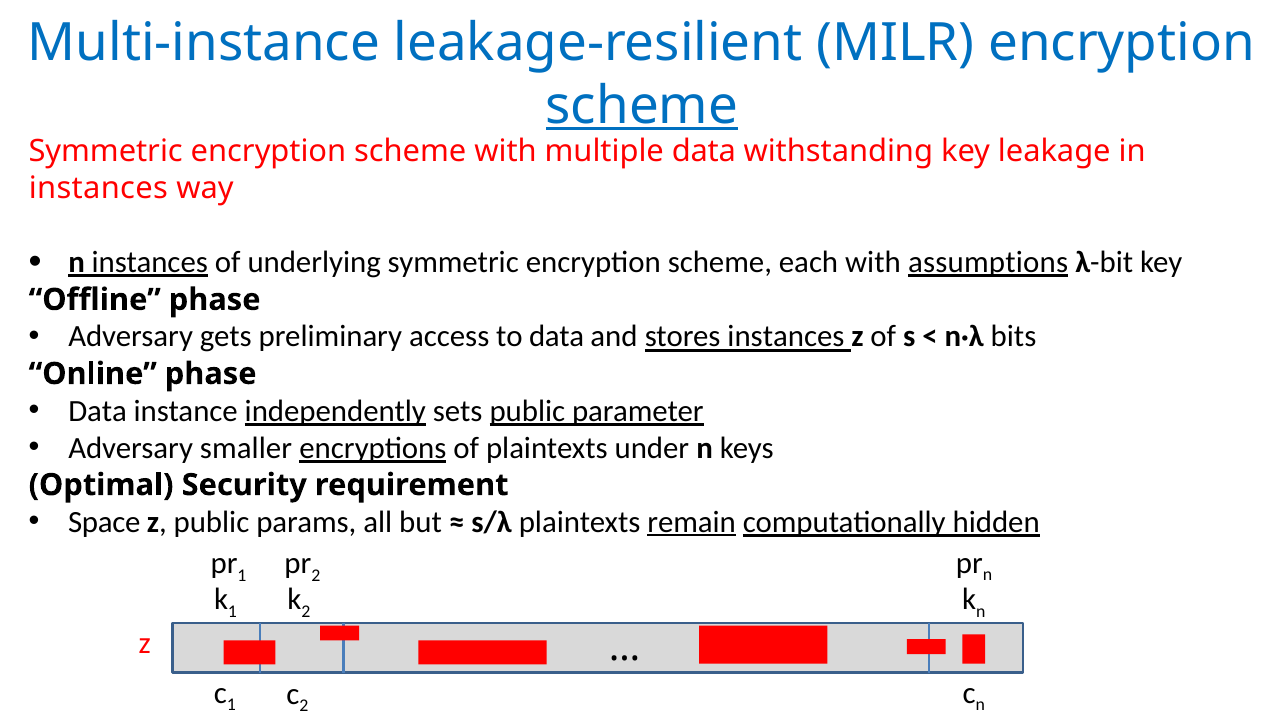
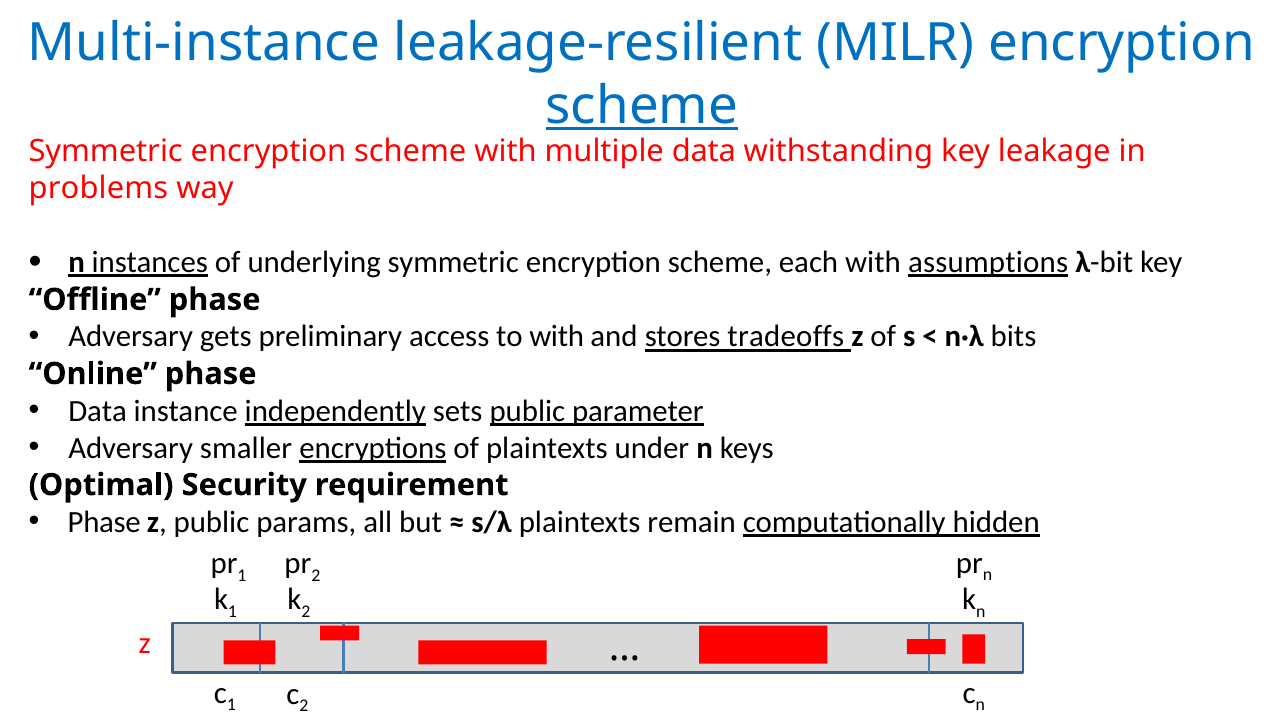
instances at (98, 189): instances -> problems
to data: data -> with
stores instances: instances -> tradeoffs
Space at (104, 522): Space -> Phase
remain underline: present -> none
